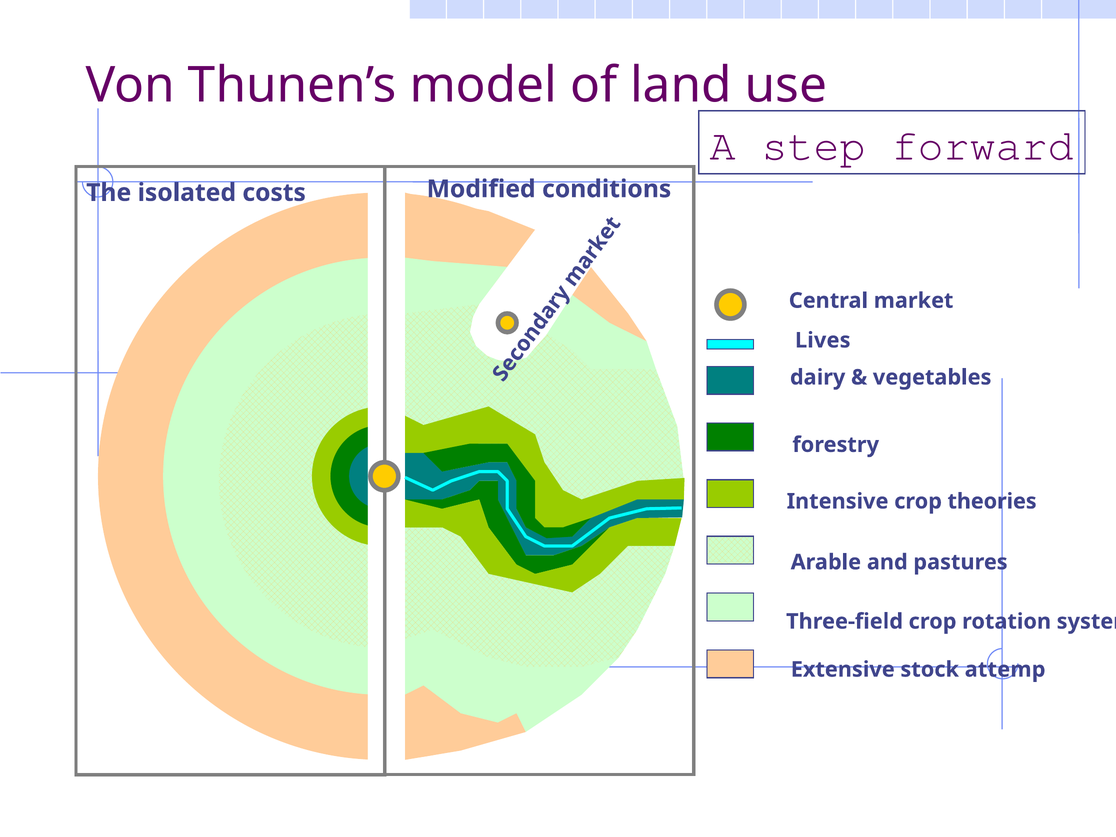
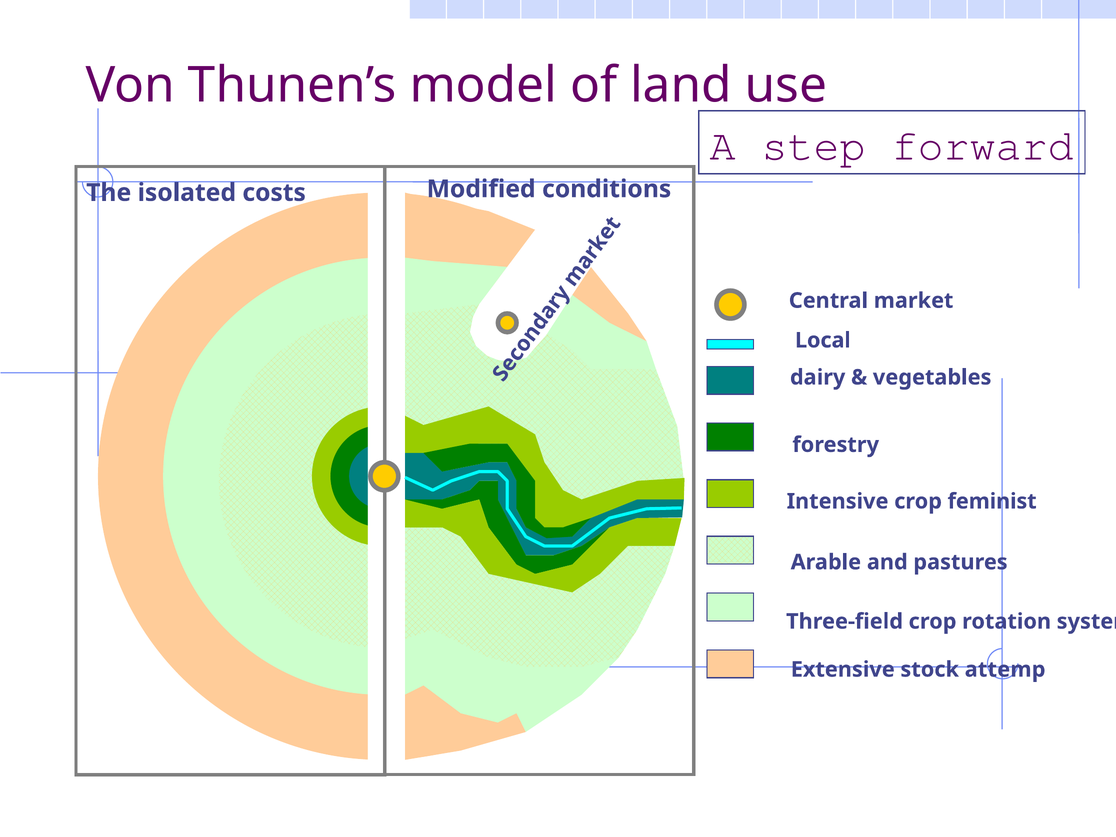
Lives: Lives -> Local
theories: theories -> feminist
